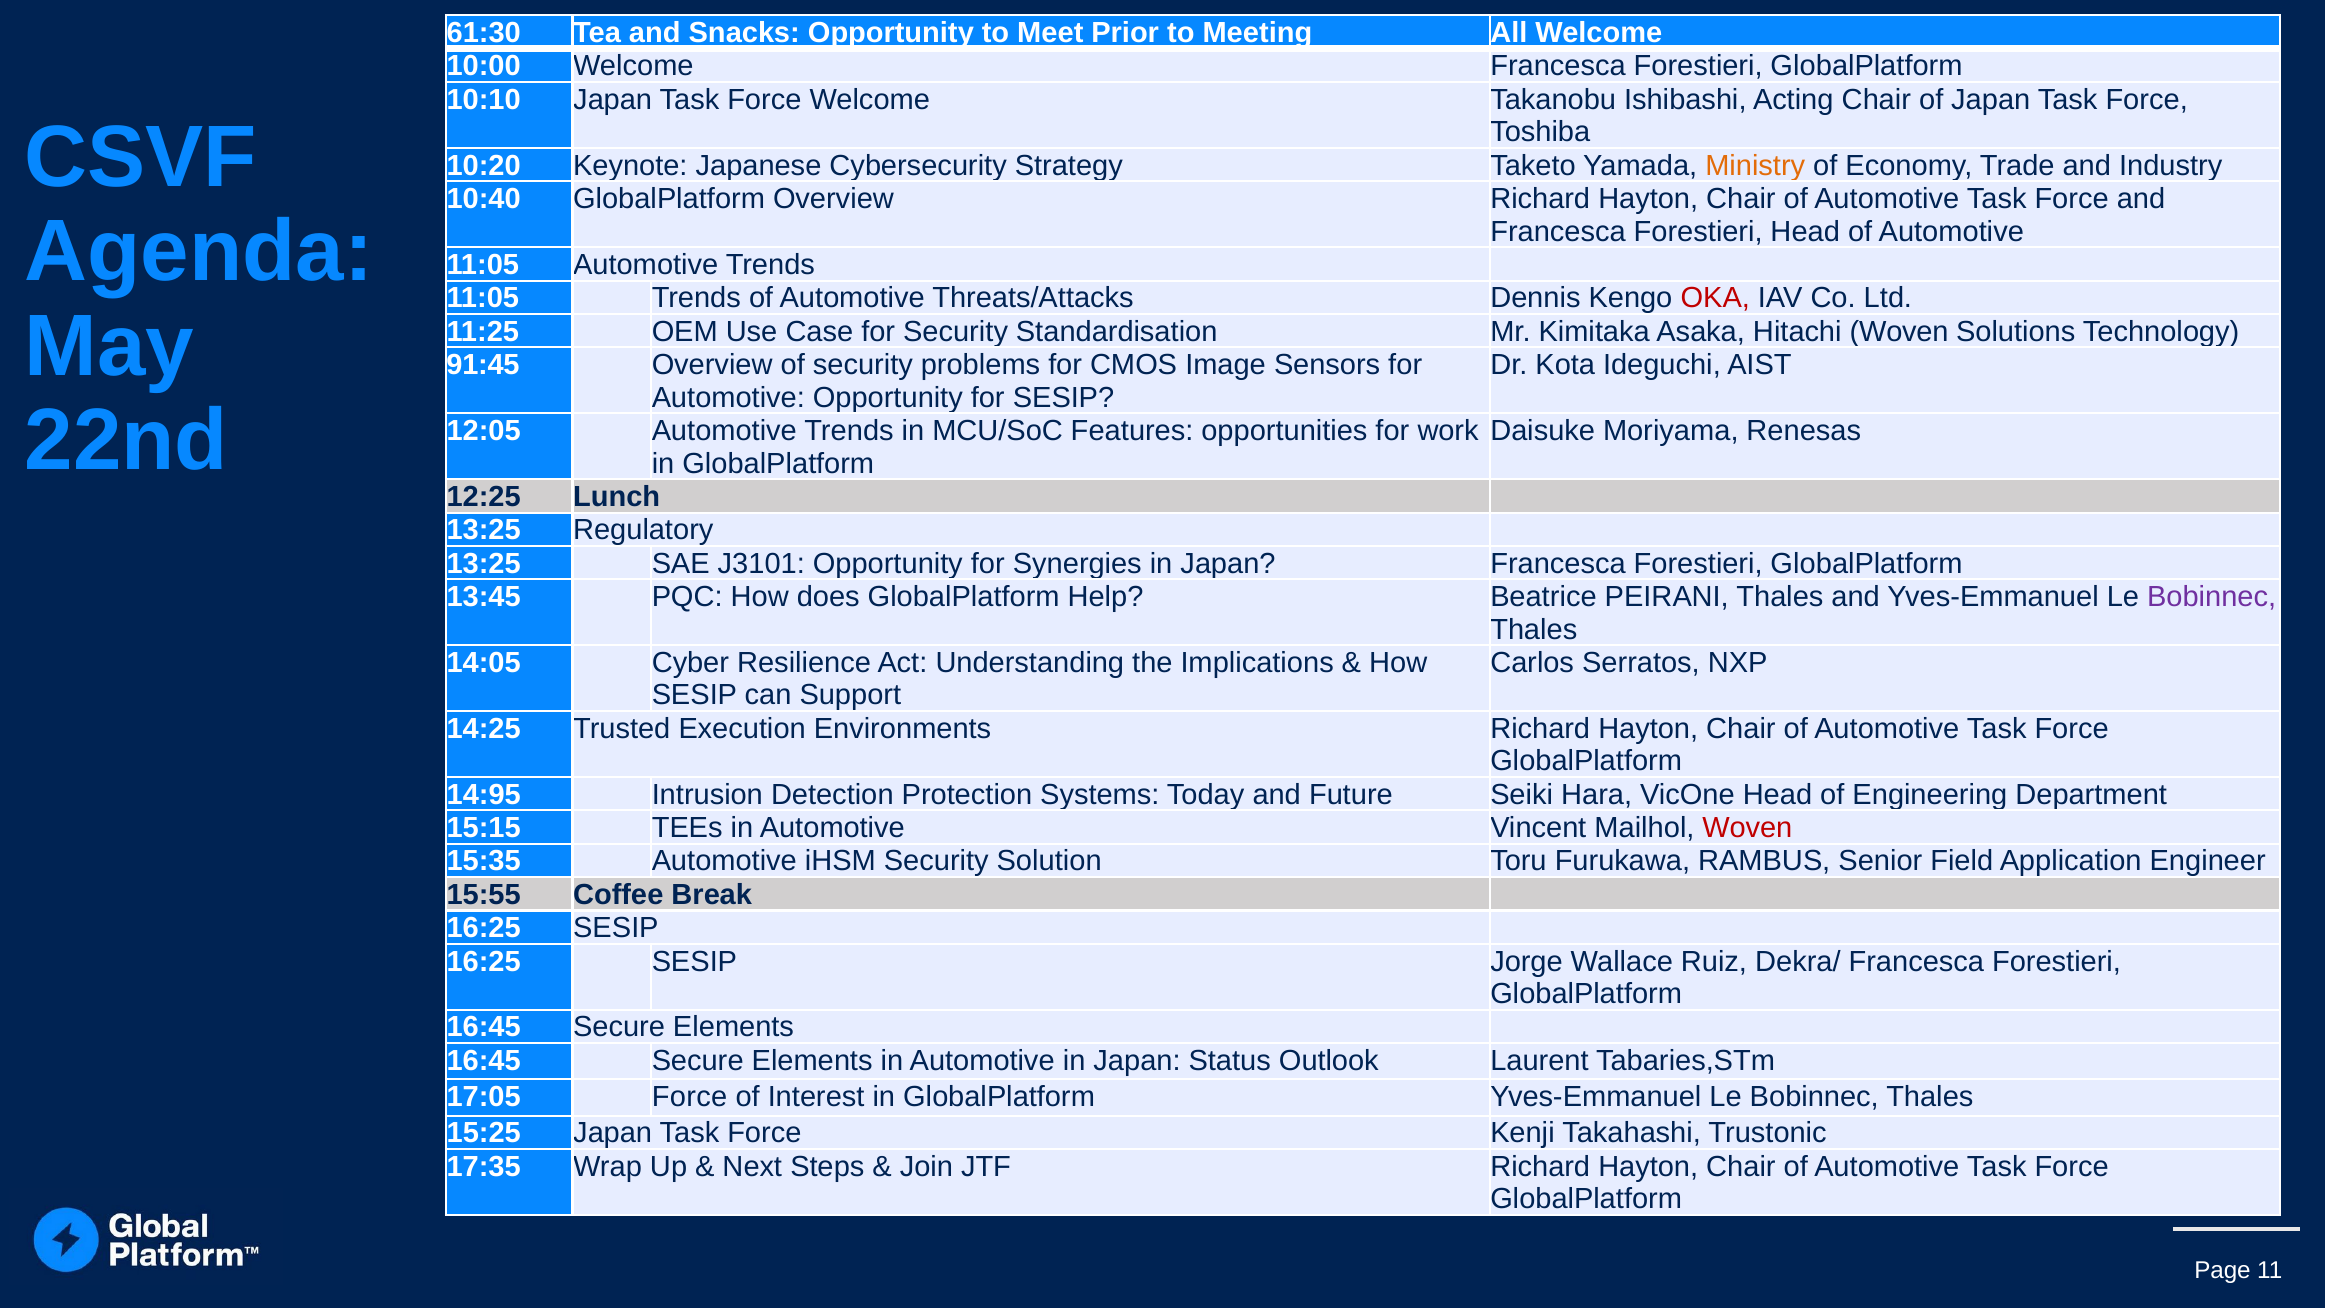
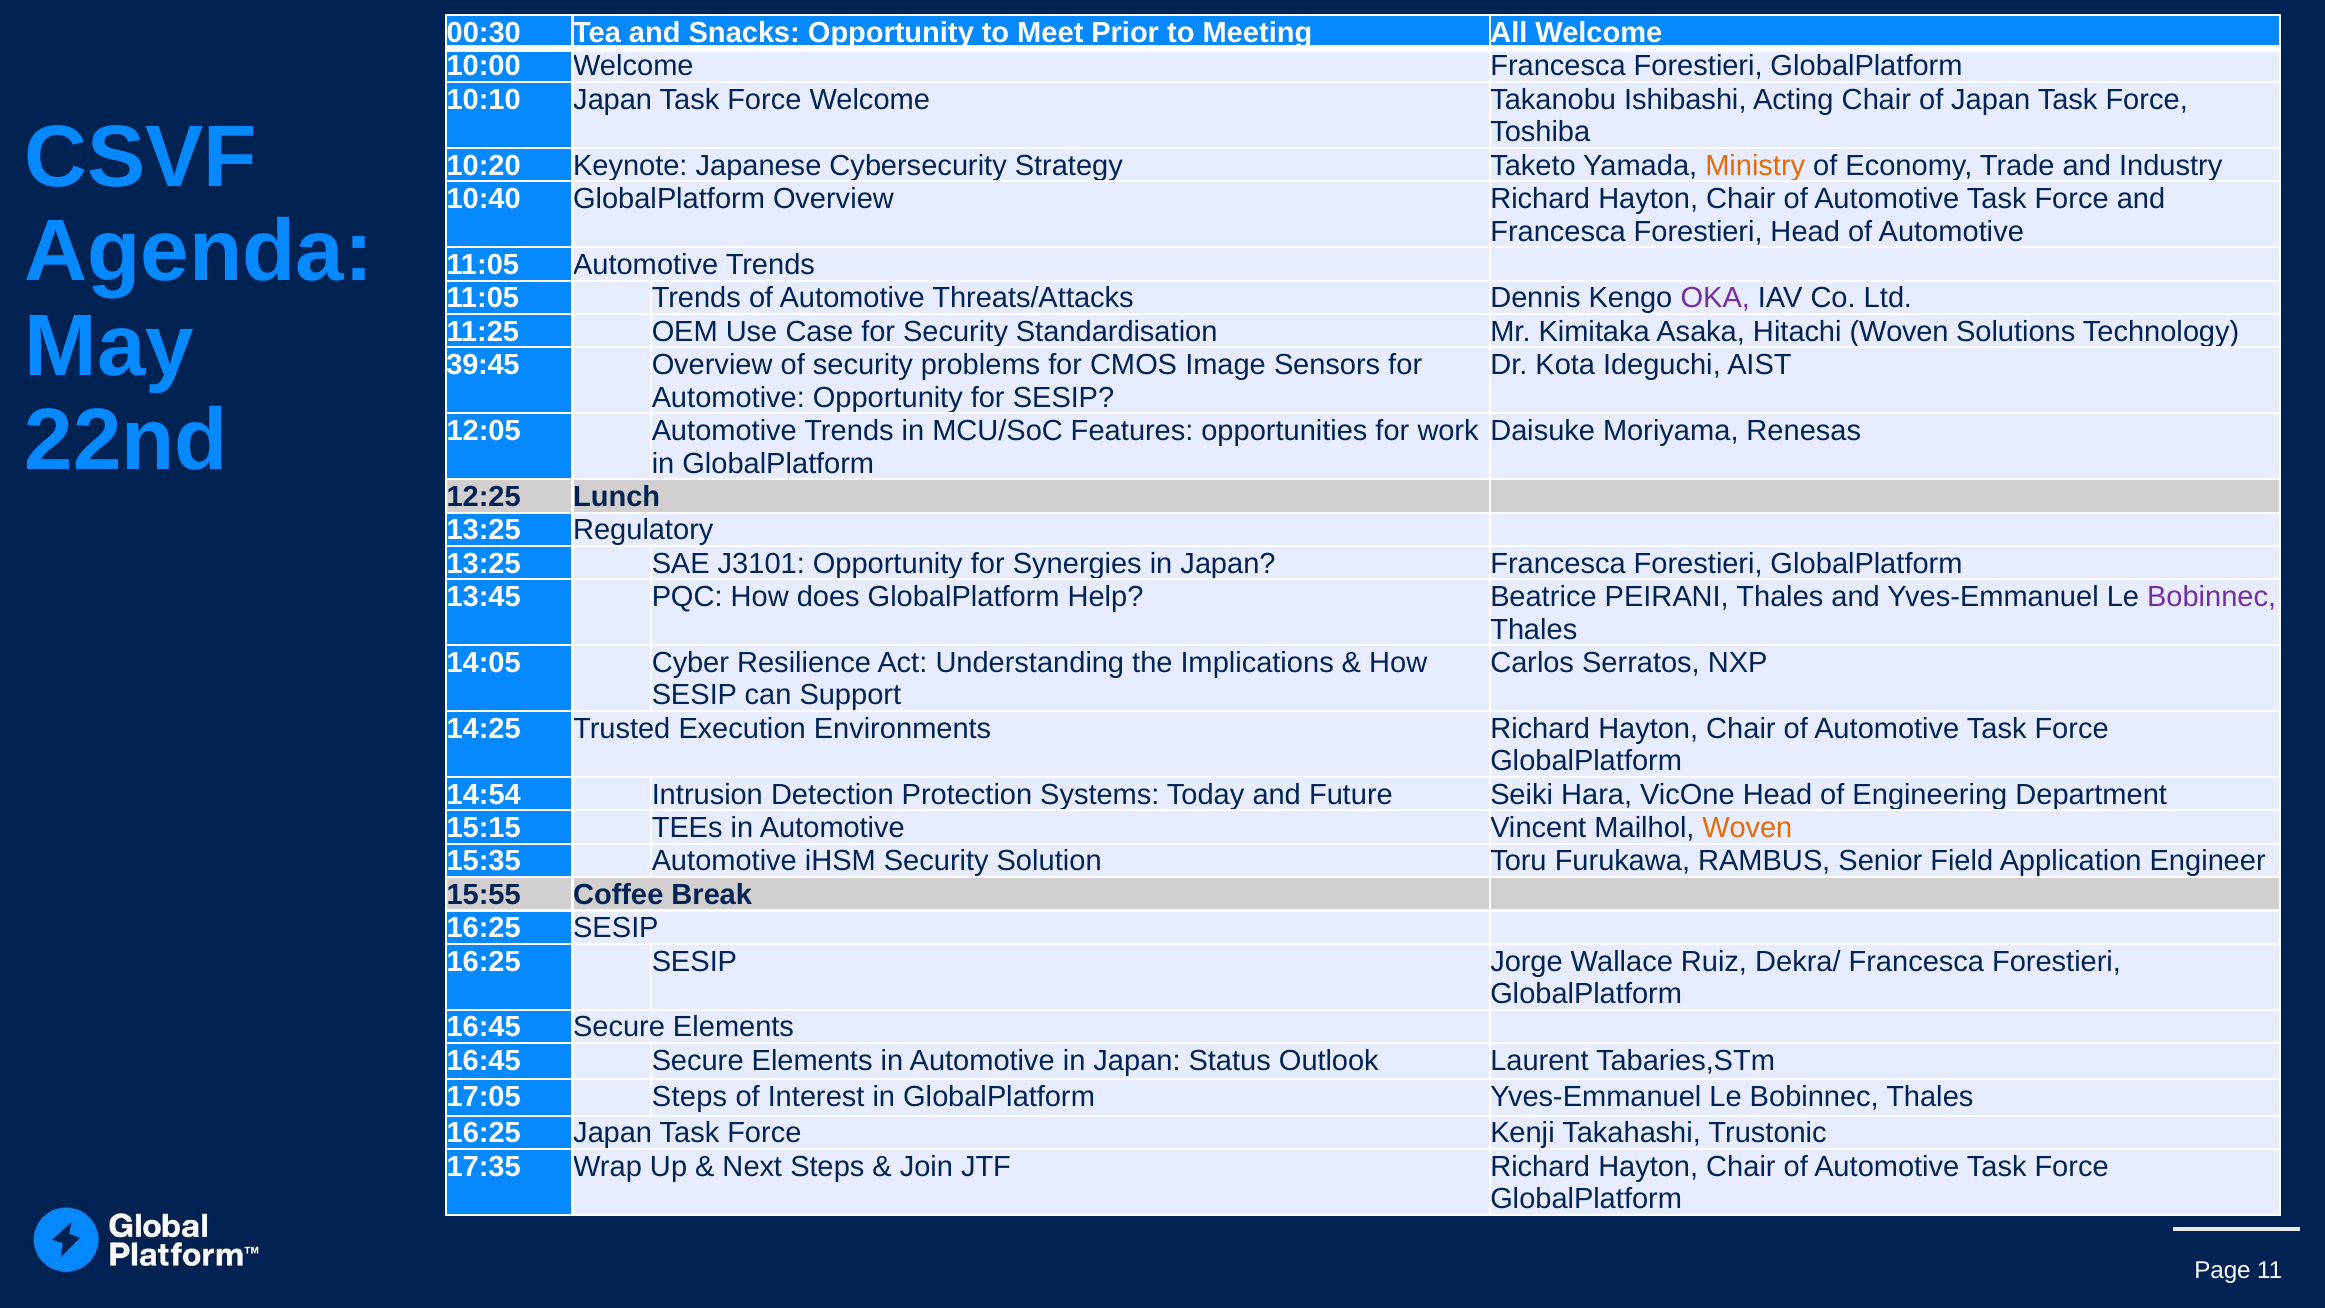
61:30: 61:30 -> 00:30
OKA colour: red -> purple
91:45: 91:45 -> 39:45
14:95: 14:95 -> 14:54
Woven at (1747, 828) colour: red -> orange
17:05 Force: Force -> Steps
15:25 at (484, 1133): 15:25 -> 16:25
